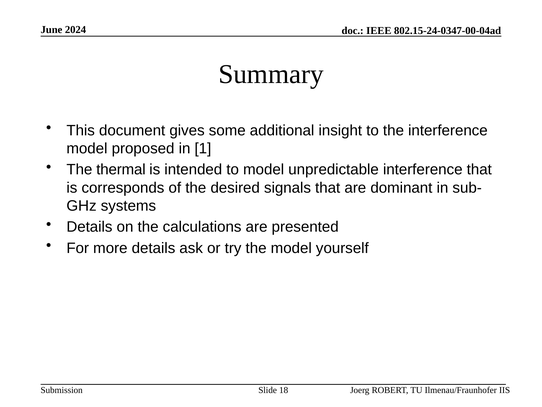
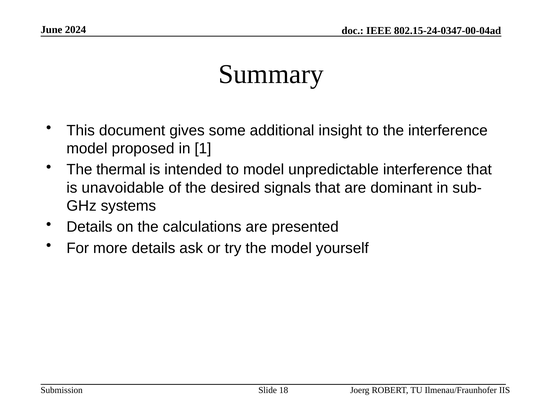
corresponds: corresponds -> unavoidable
